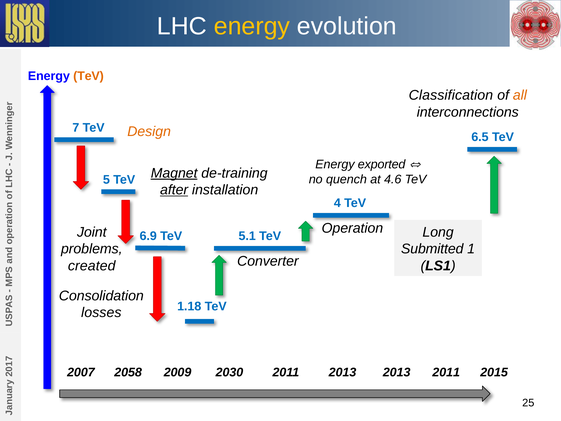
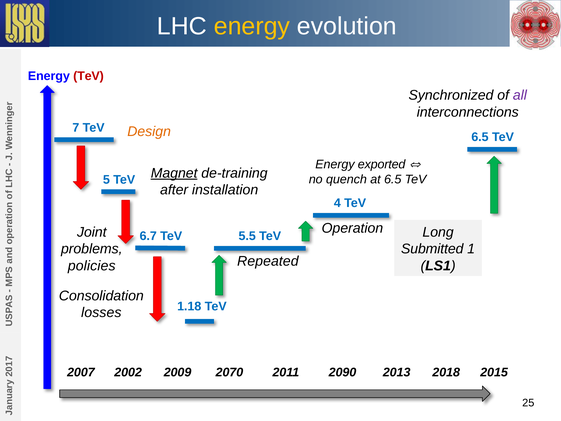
TeV at (89, 76) colour: orange -> red
Classification: Classification -> Synchronized
all colour: orange -> purple
at 4.6: 4.6 -> 6.5
after underline: present -> none
6.9: 6.9 -> 6.7
5.1: 5.1 -> 5.5
Converter: Converter -> Repeated
created: created -> policies
2058: 2058 -> 2002
2030: 2030 -> 2070
2011 2013: 2013 -> 2090
2013 2011: 2011 -> 2018
